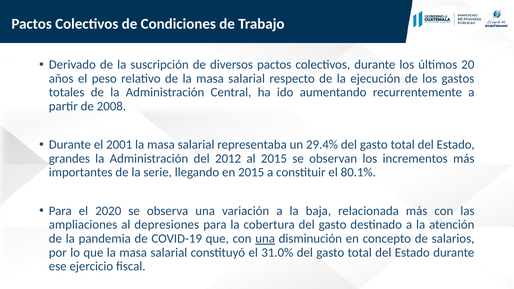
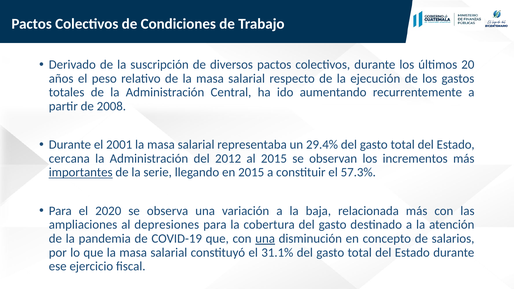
grandes: grandes -> cercana
importantes underline: none -> present
80.1%: 80.1% -> 57.3%
31.0%: 31.0% -> 31.1%
